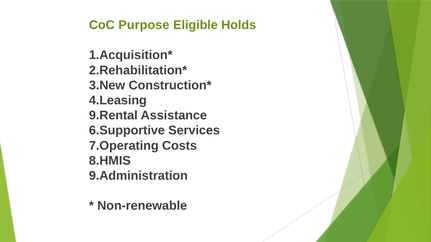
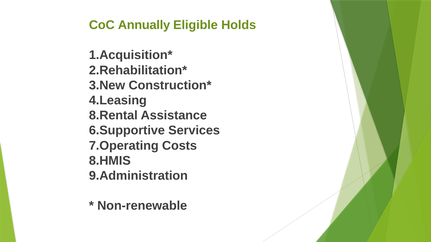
Purpose: Purpose -> Annually
9.Rental: 9.Rental -> 8.Rental
